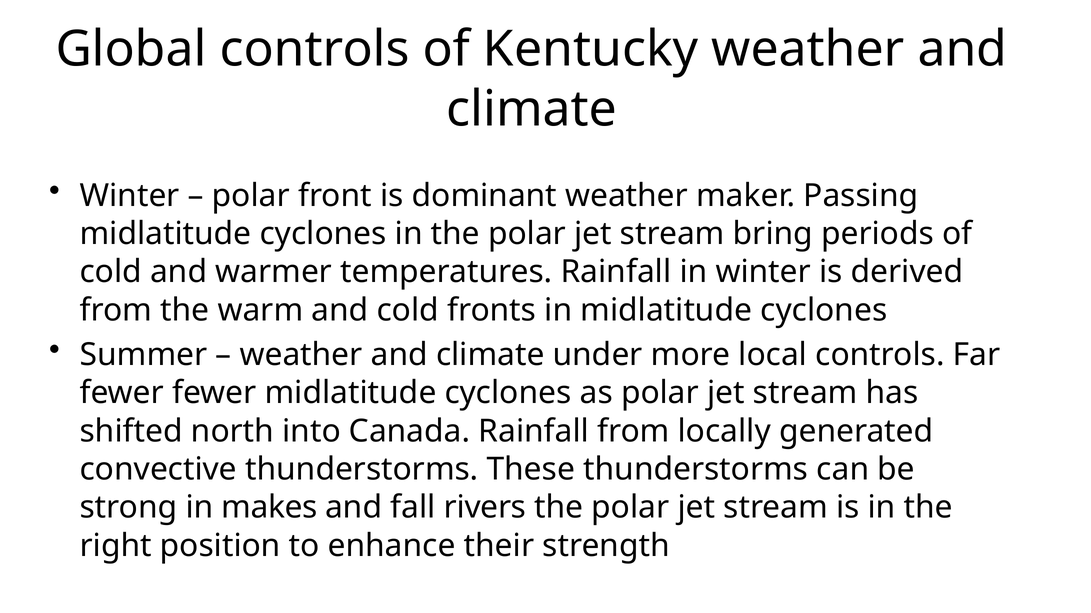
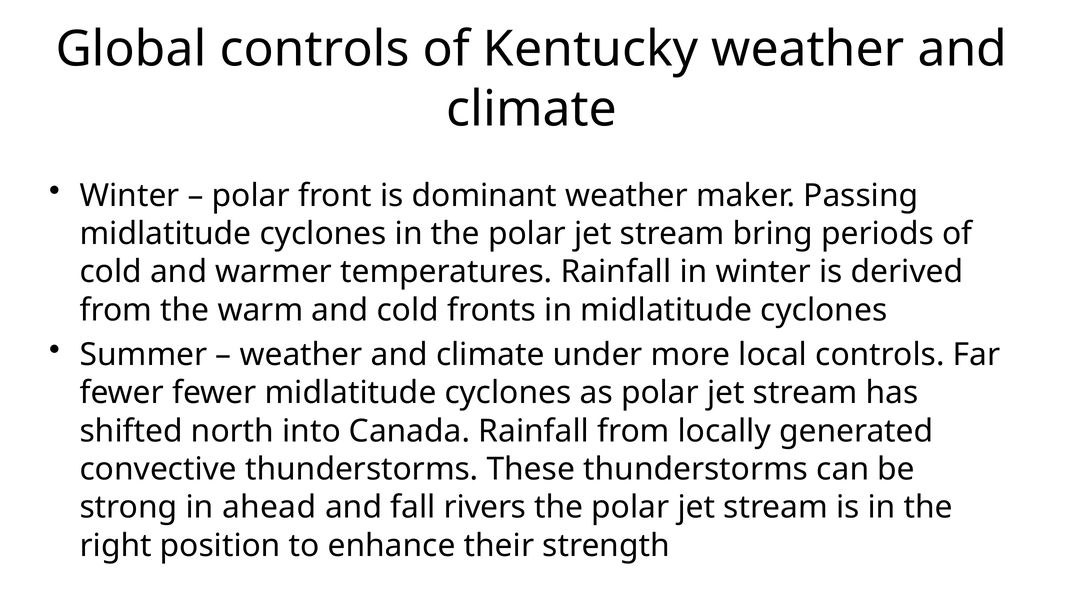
makes: makes -> ahead
